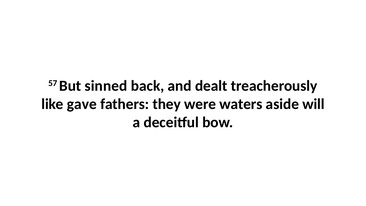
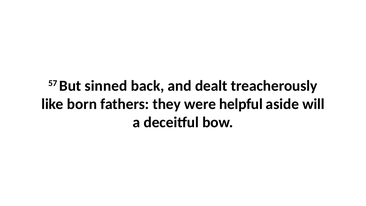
gave: gave -> born
waters: waters -> helpful
